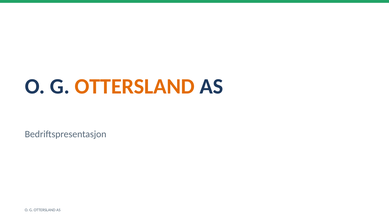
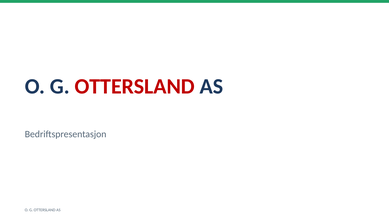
OTTERSLAND at (135, 86) colour: orange -> red
